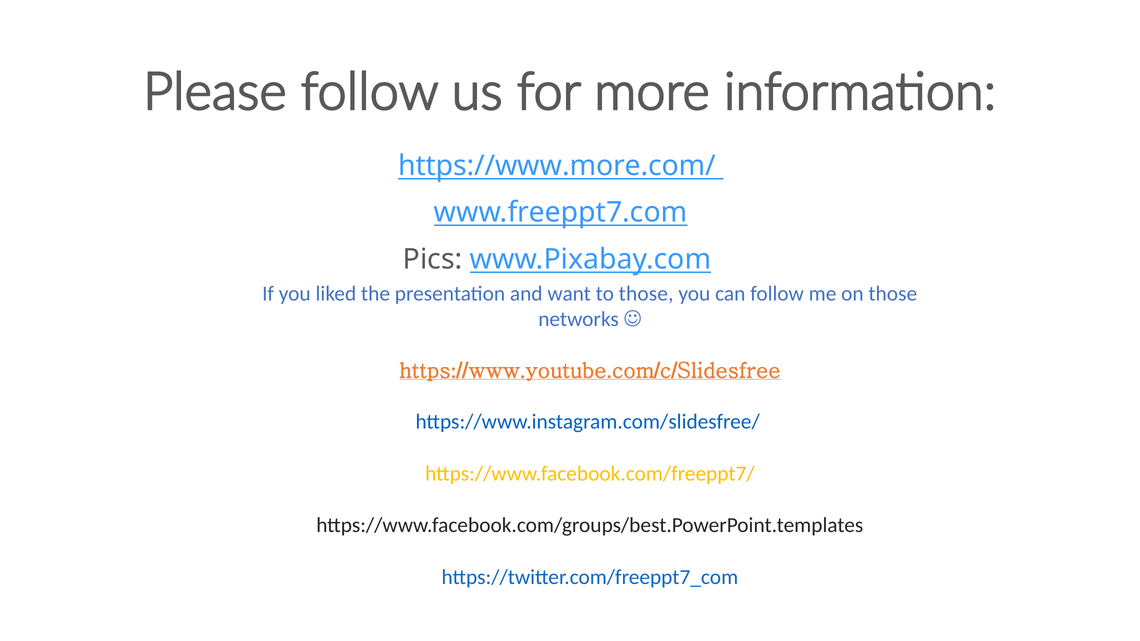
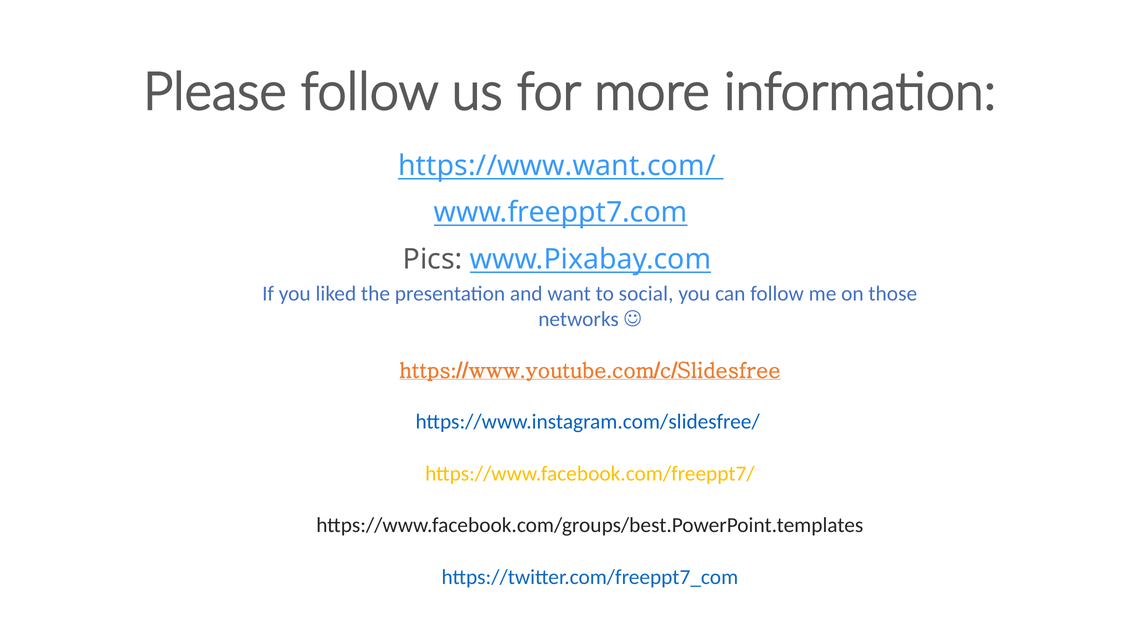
https://www.more.com/: https://www.more.com/ -> https://www.want.com/
to those: those -> social
